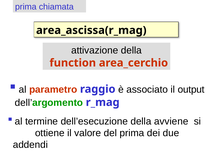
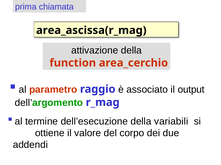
avviene: avviene -> variabili
del prima: prima -> corpo
